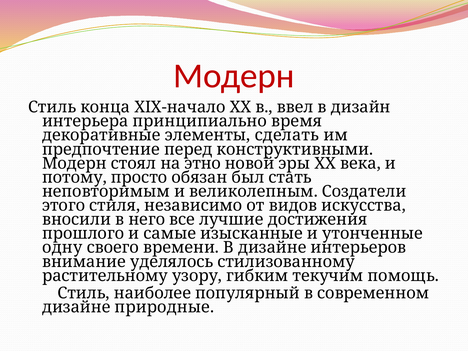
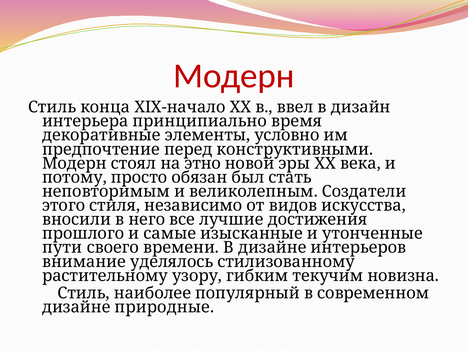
сделать: сделать -> условно
одну: одну -> пути
помощь: помощь -> новизна
